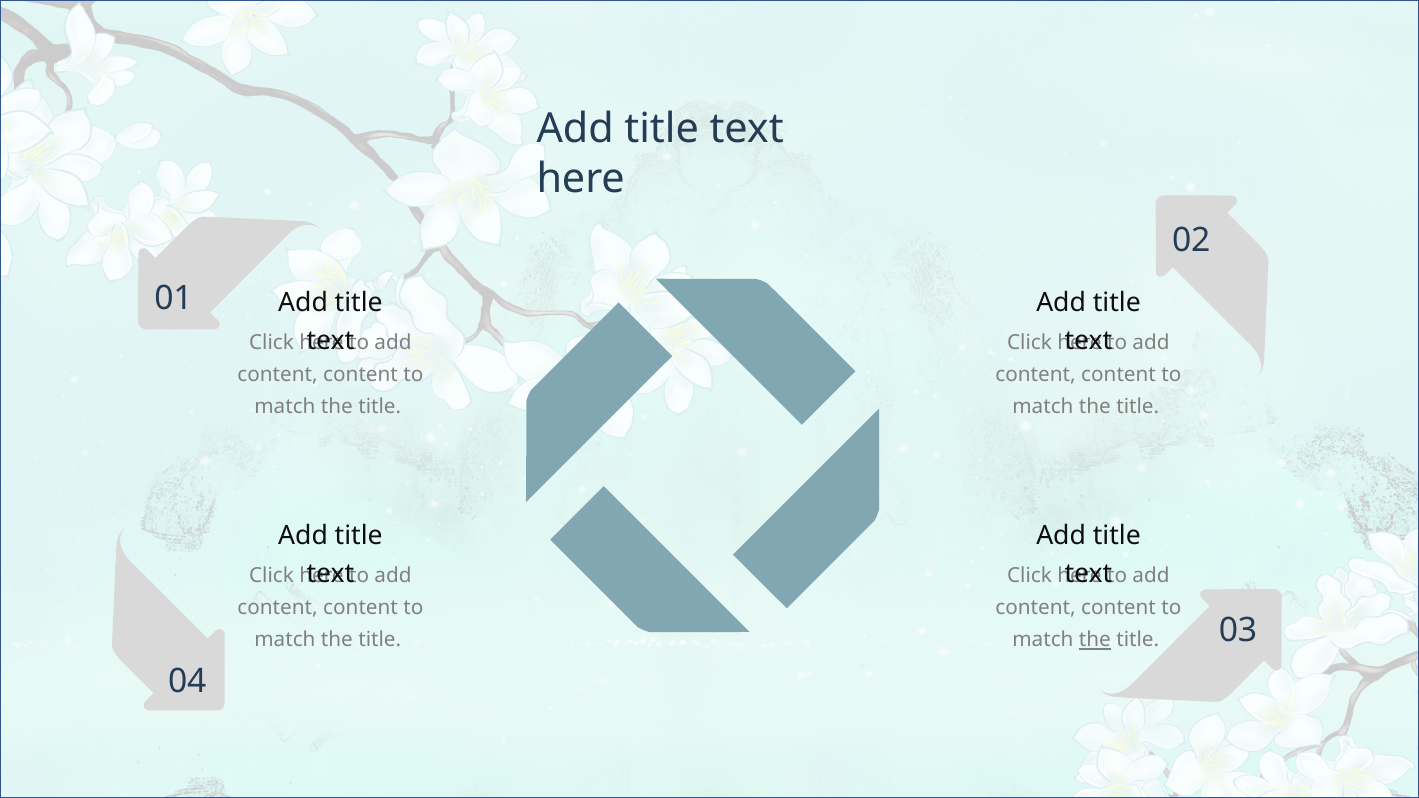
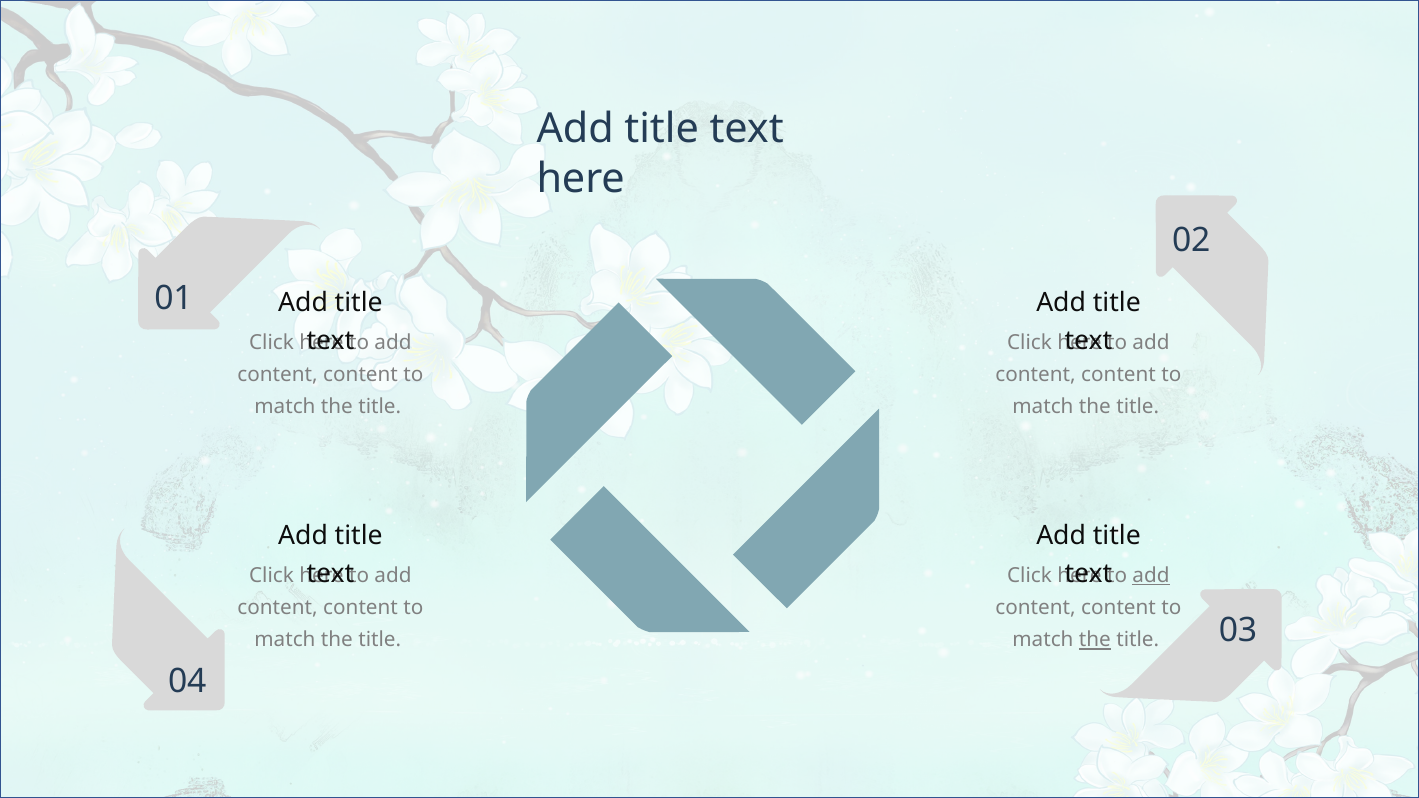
add at (1151, 576) underline: none -> present
